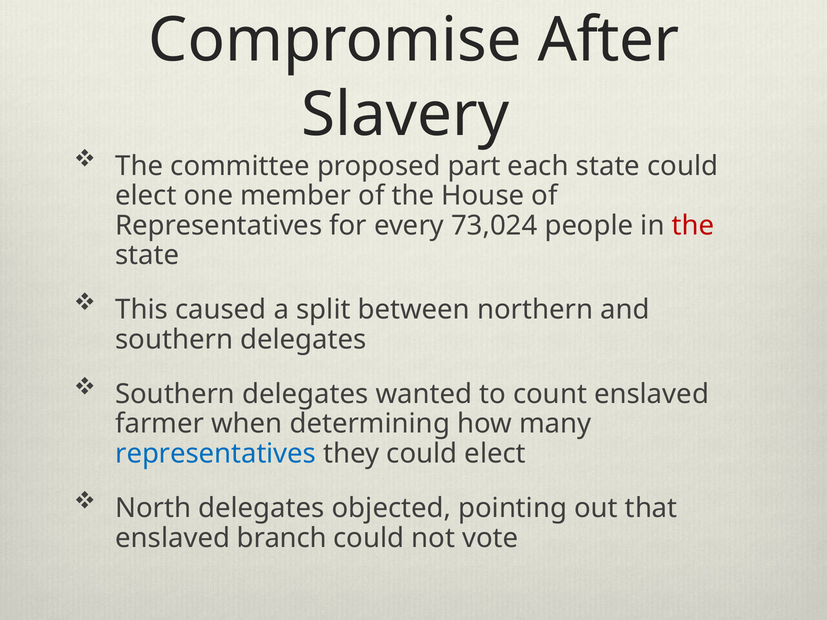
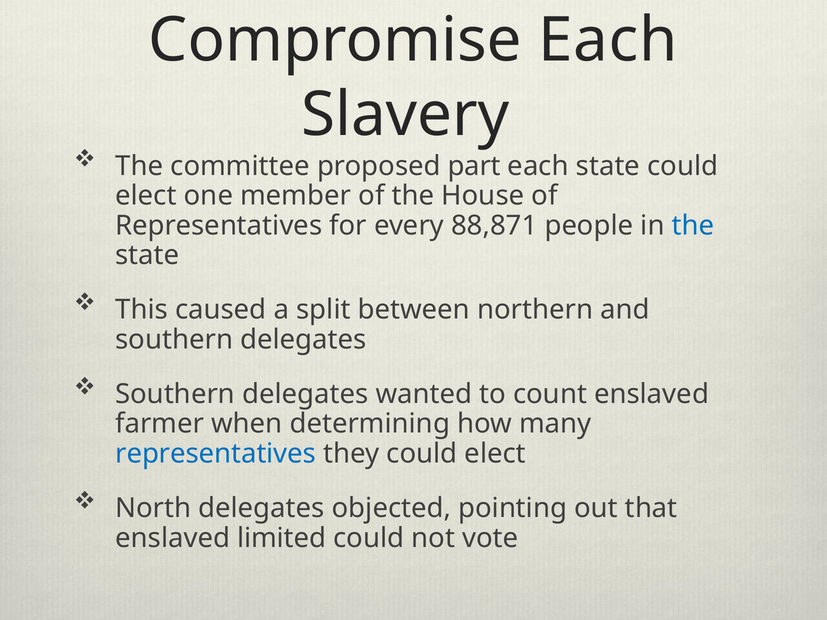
Compromise After: After -> Each
73,024: 73,024 -> 88,871
the at (693, 226) colour: red -> blue
branch: branch -> limited
